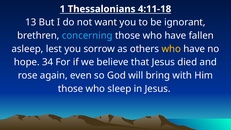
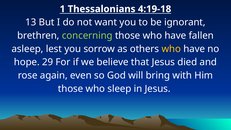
4:11-18: 4:11-18 -> 4:19-18
concerning colour: light blue -> light green
34: 34 -> 29
